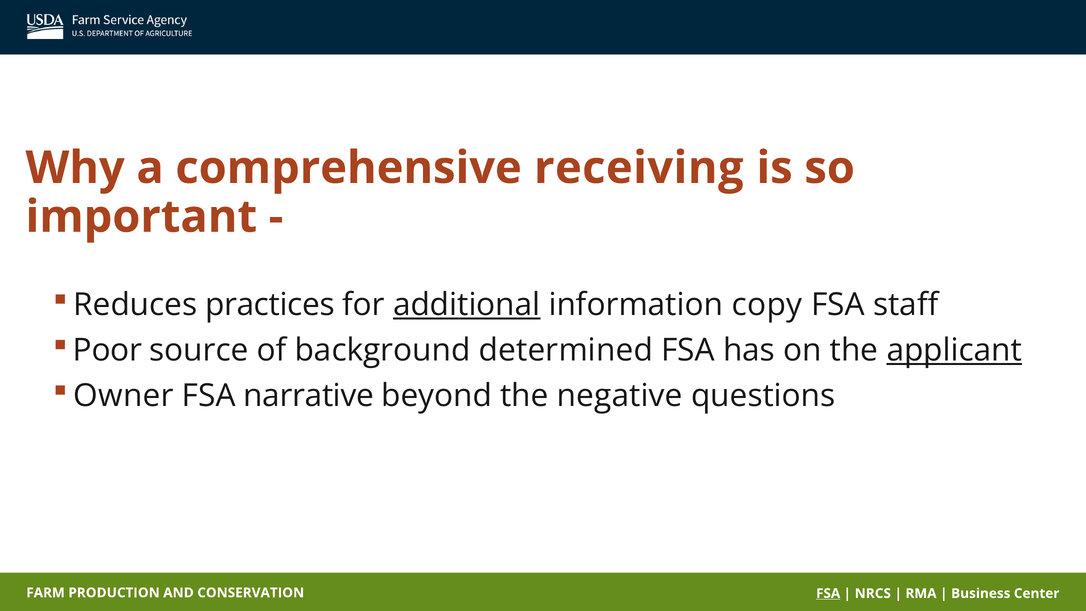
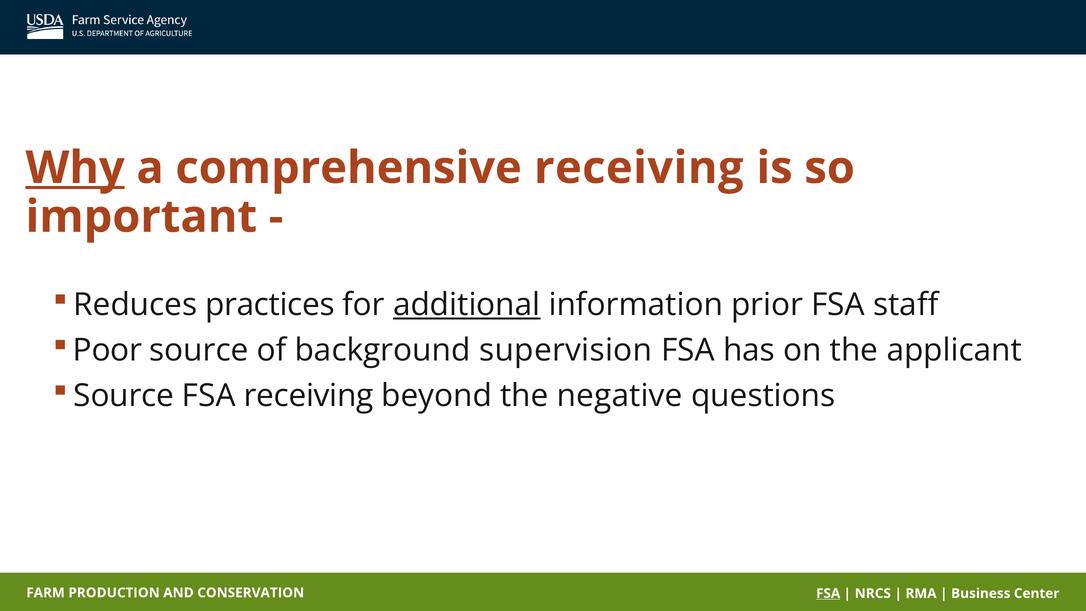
Why underline: none -> present
copy: copy -> prior
determined: determined -> supervision
applicant underline: present -> none
Owner at (123, 396): Owner -> Source
FSA narrative: narrative -> receiving
